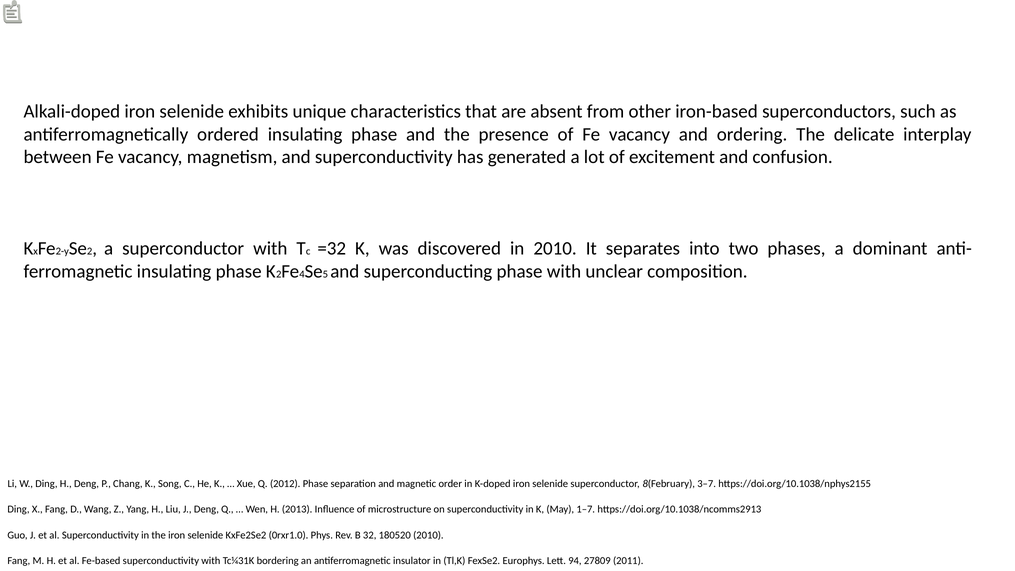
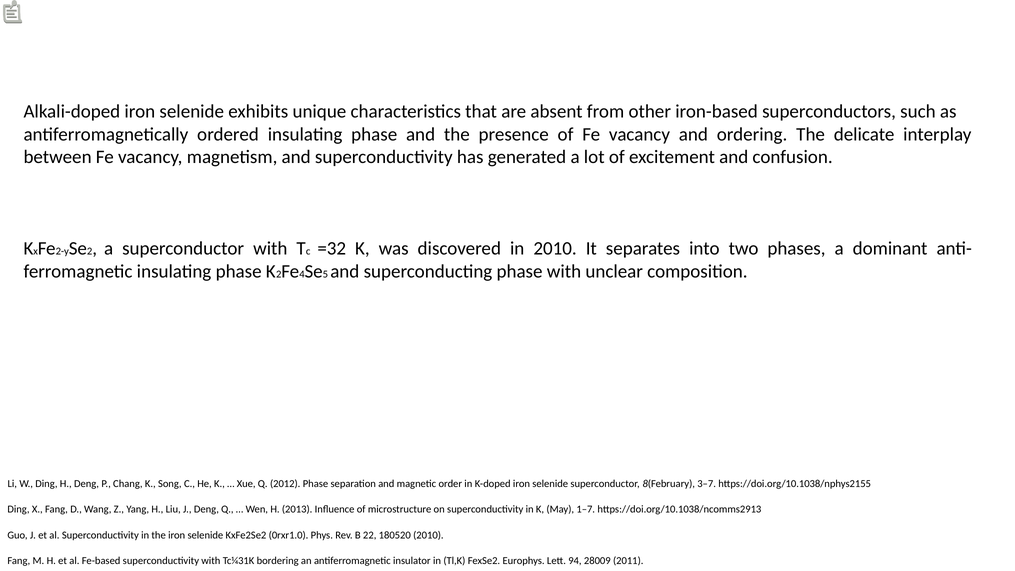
32: 32 -> 22
27809: 27809 -> 28009
